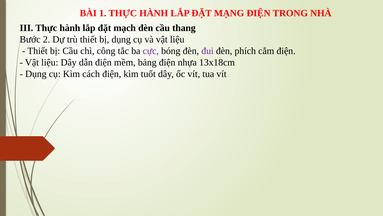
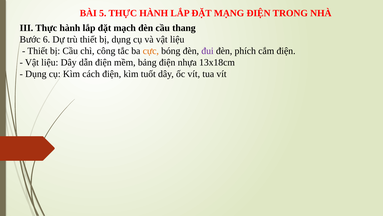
1: 1 -> 5
2: 2 -> 6
cực colour: purple -> orange
